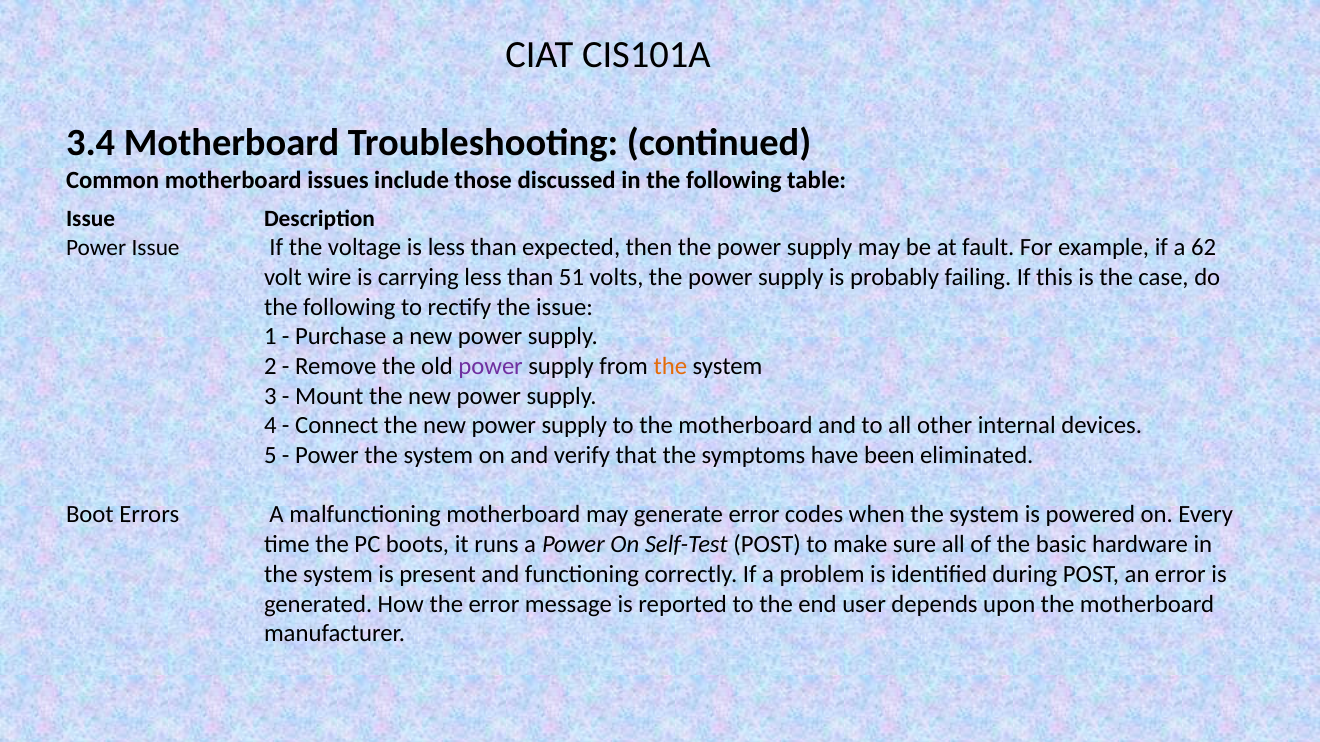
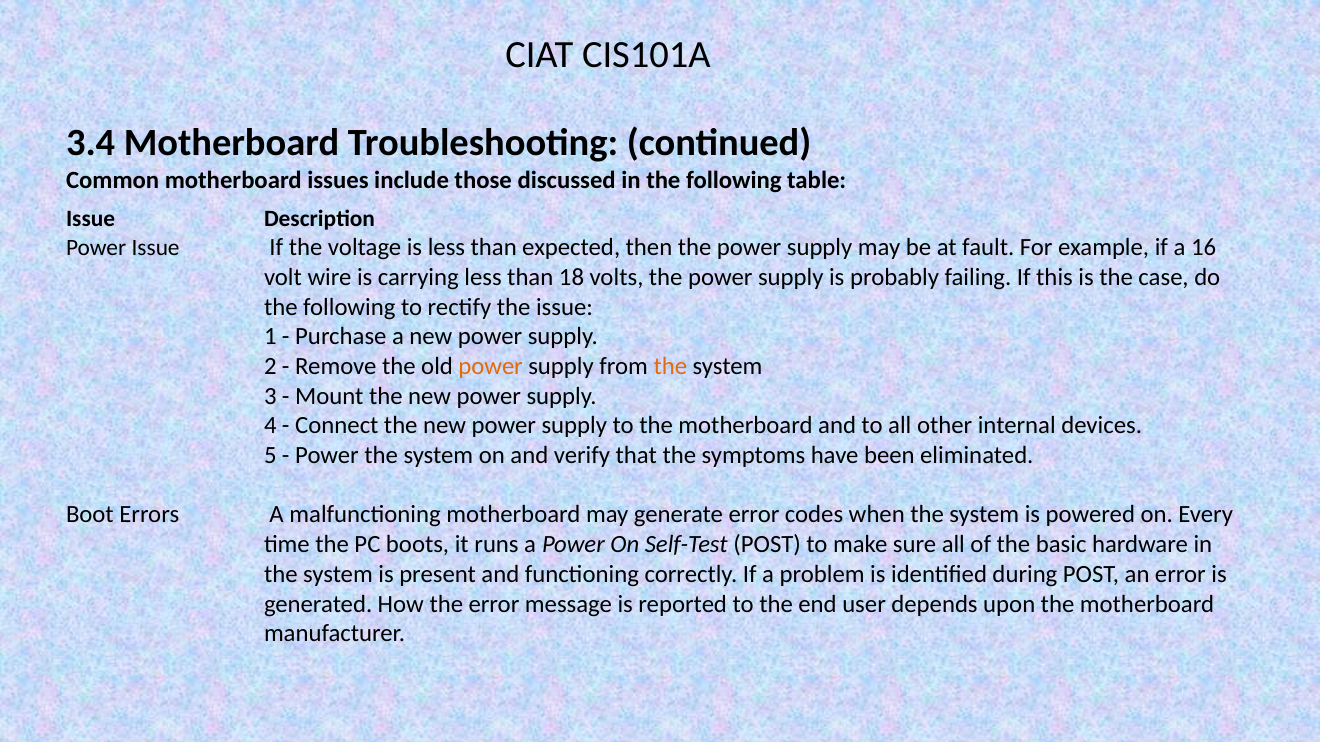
62: 62 -> 16
51: 51 -> 18
power at (491, 367) colour: purple -> orange
